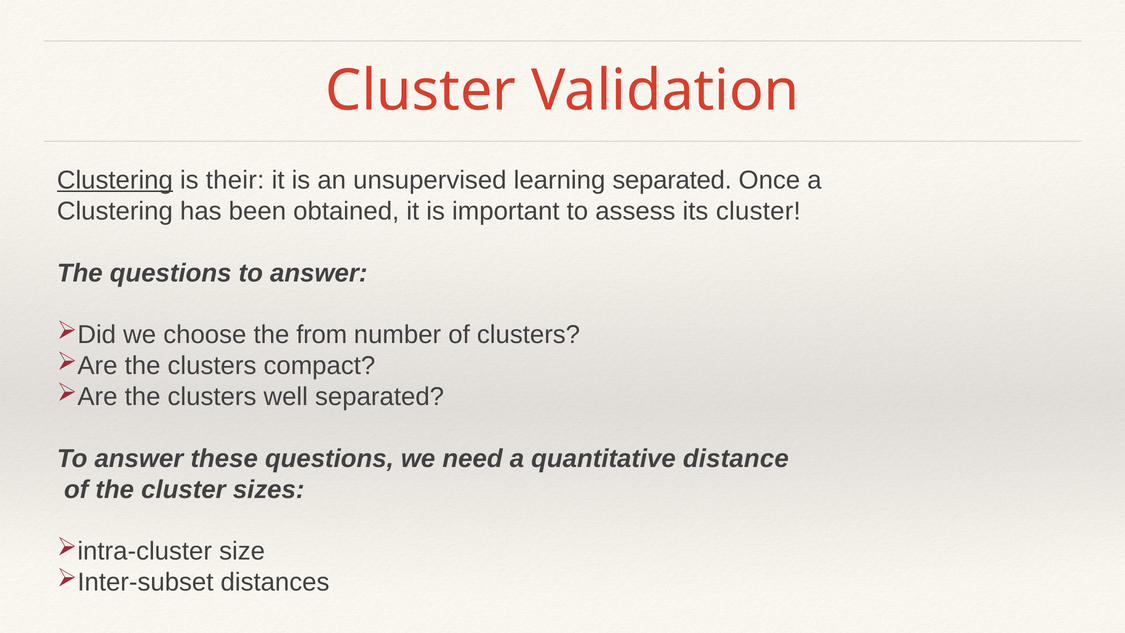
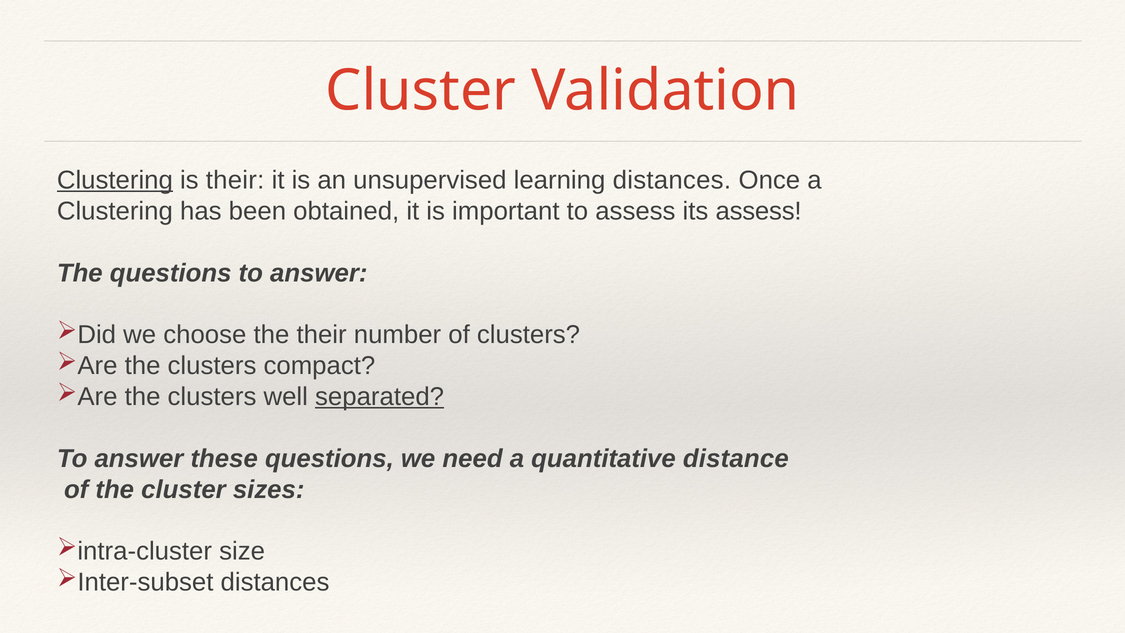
learning separated: separated -> distances
its cluster: cluster -> assess
the from: from -> their
separated at (380, 397) underline: none -> present
